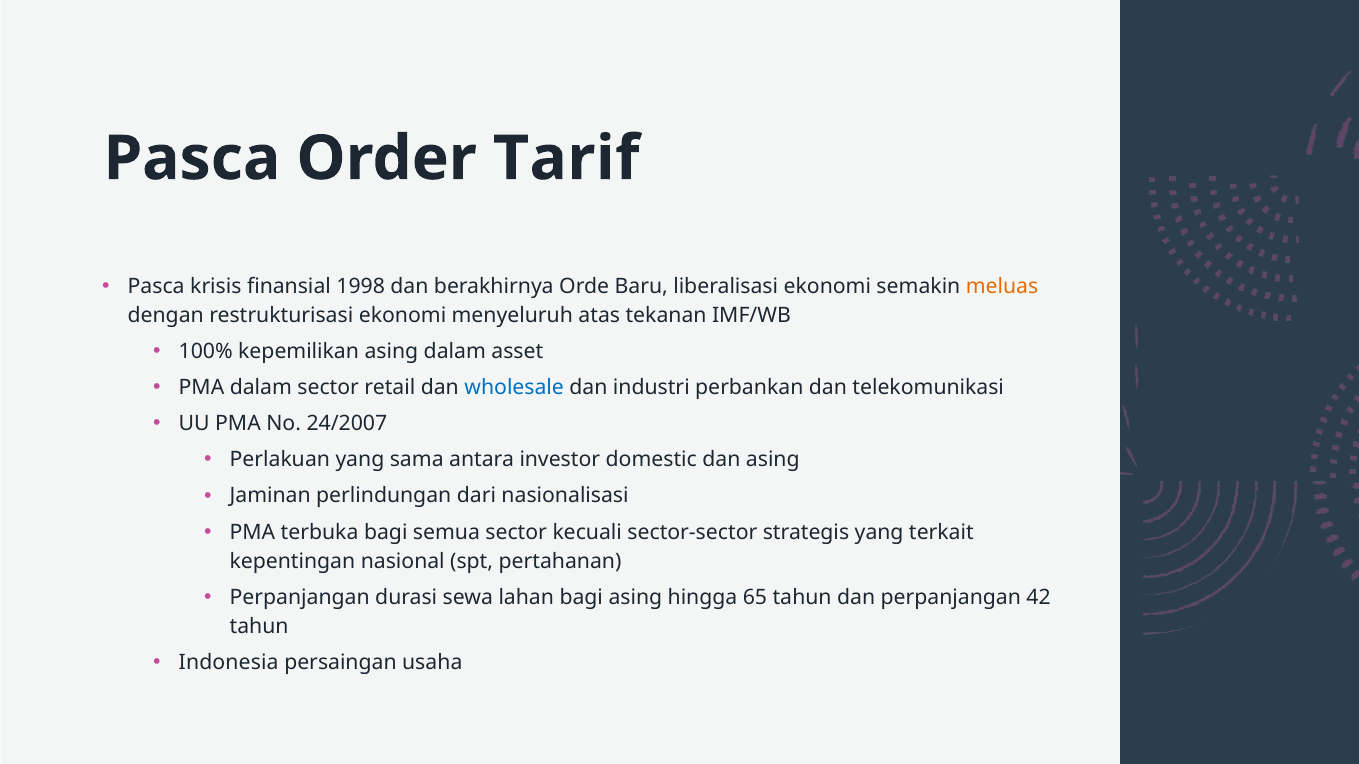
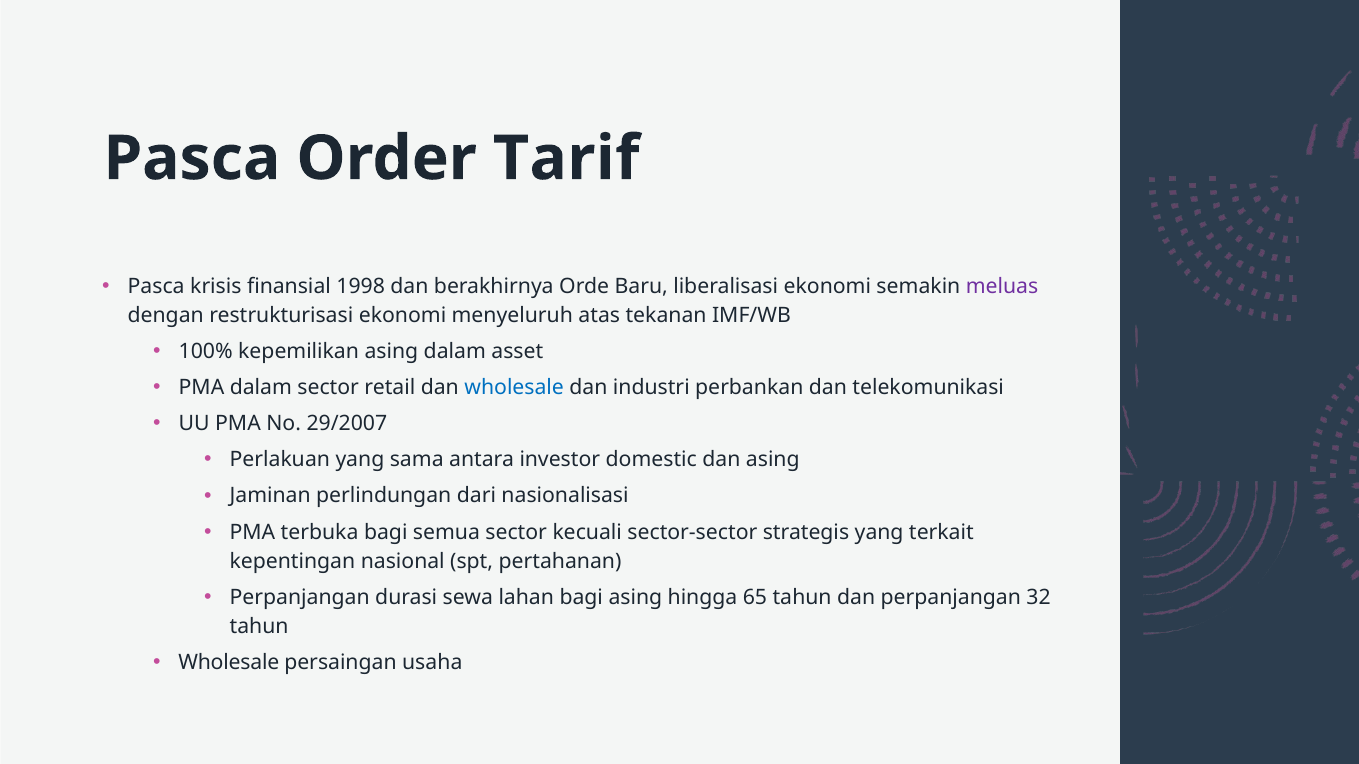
meluas colour: orange -> purple
24/2007: 24/2007 -> 29/2007
42: 42 -> 32
Indonesia at (229, 663): Indonesia -> Wholesale
